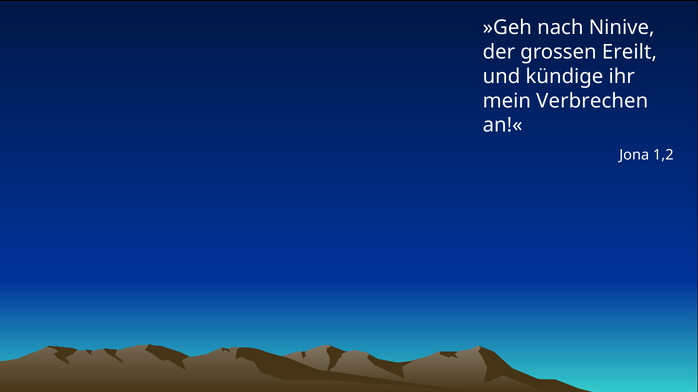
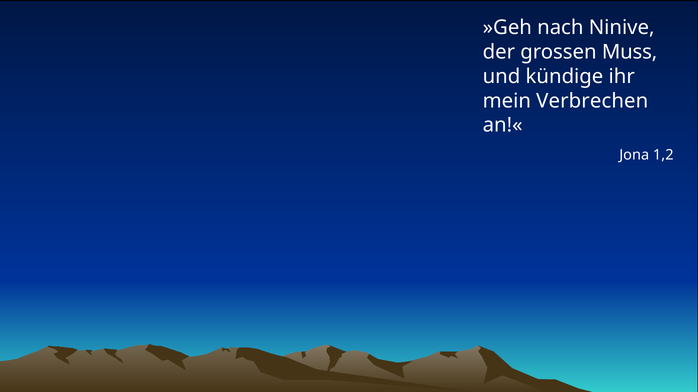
Ereilt: Ereilt -> Muss
